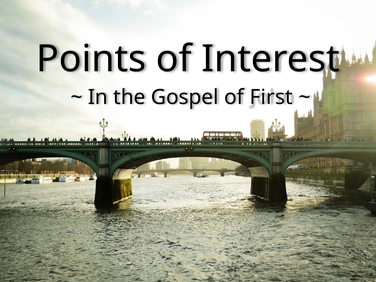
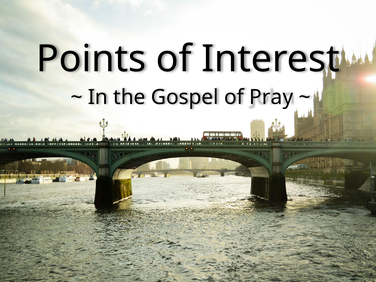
First: First -> Pray
